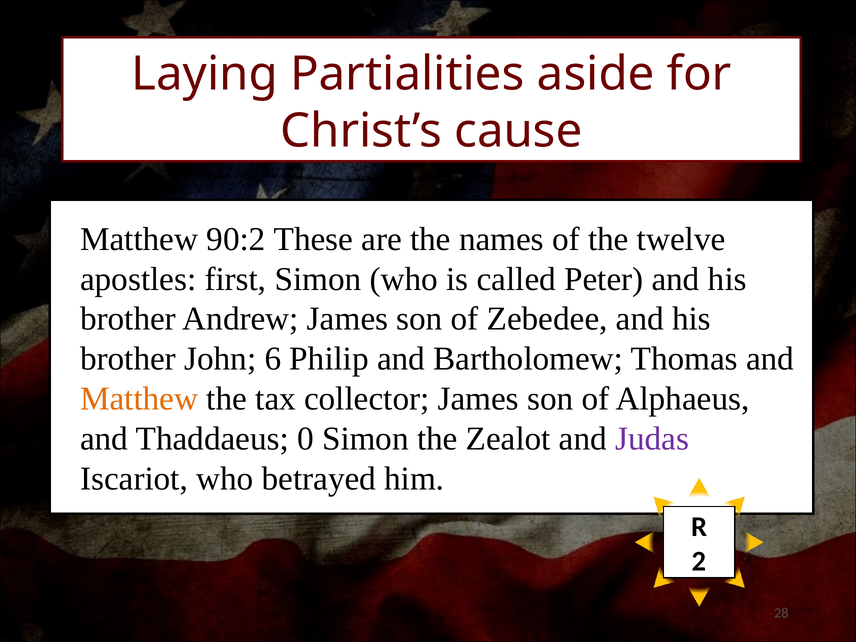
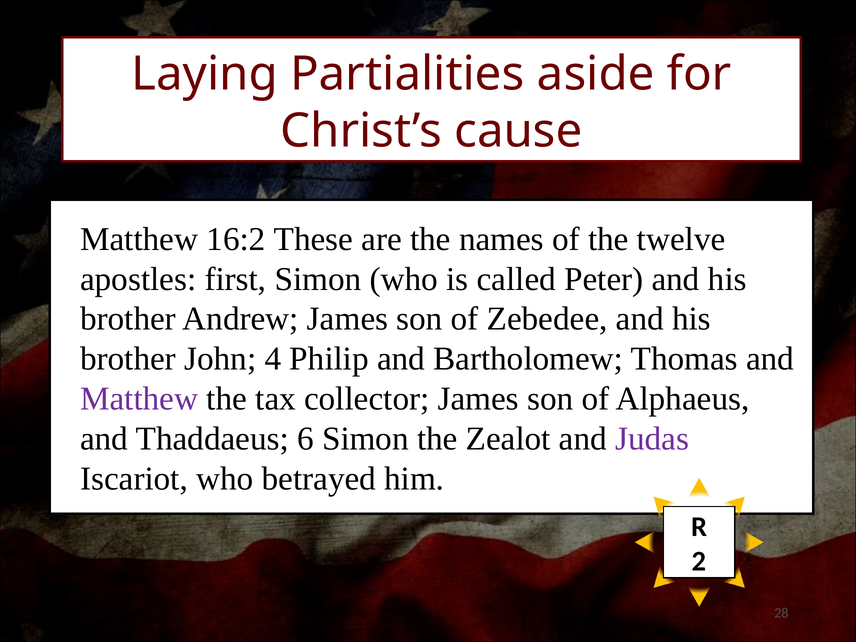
90:2: 90:2 -> 16:2
6: 6 -> 4
Matthew at (139, 399) colour: orange -> purple
0: 0 -> 6
